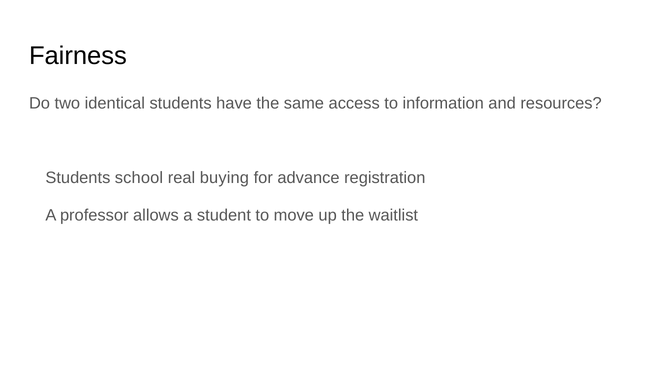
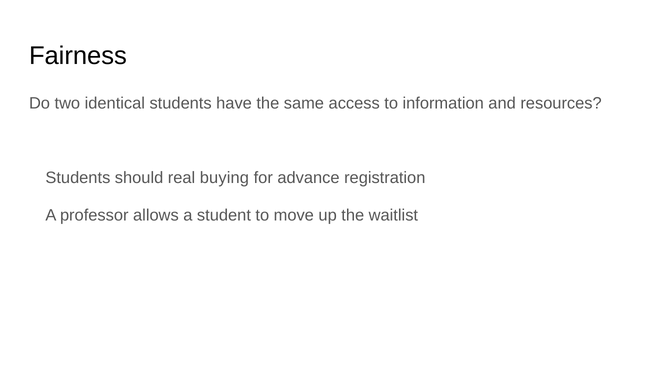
school: school -> should
